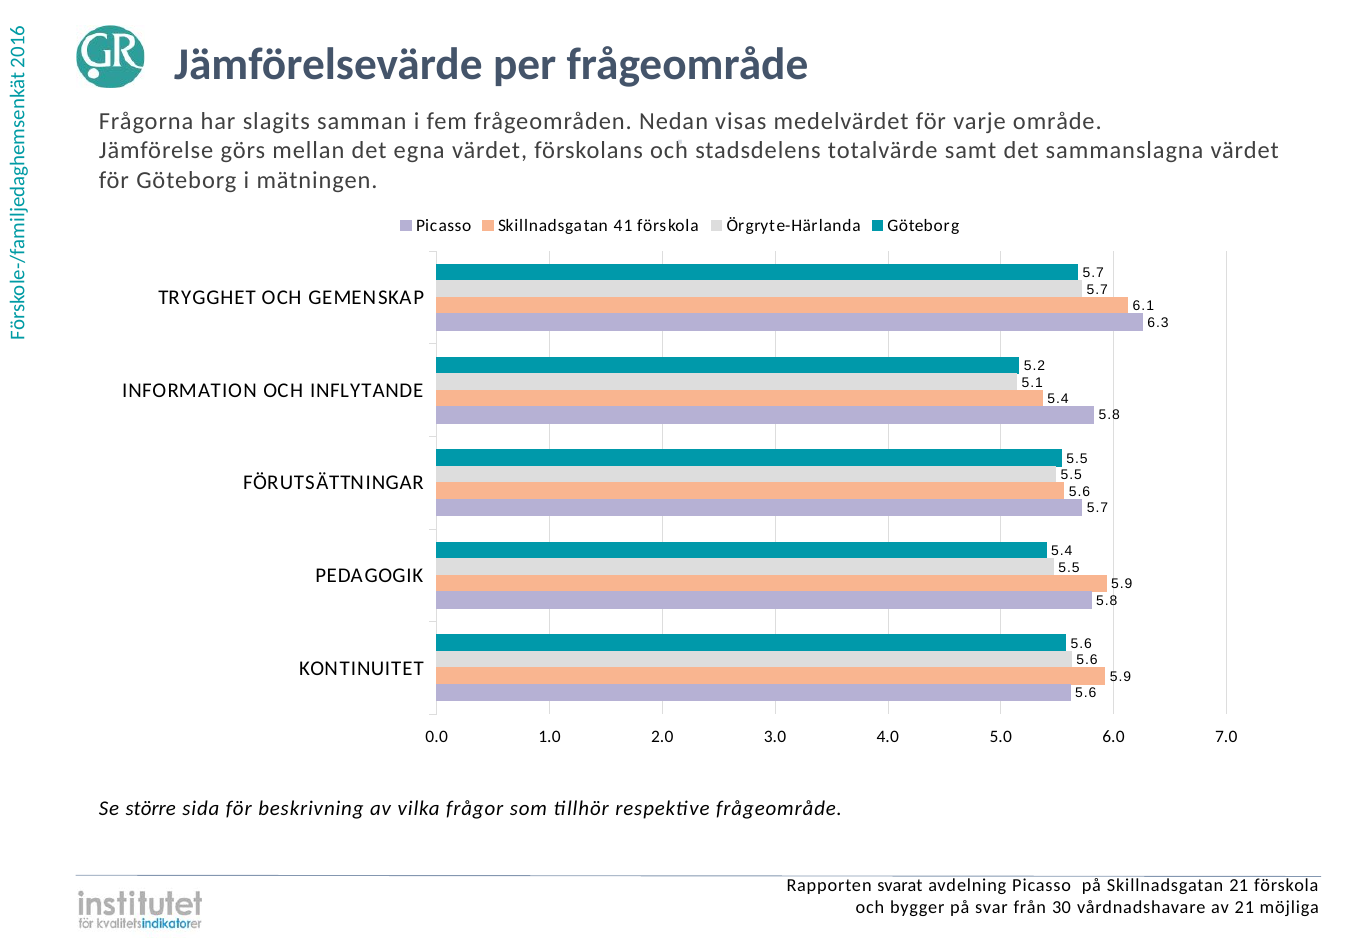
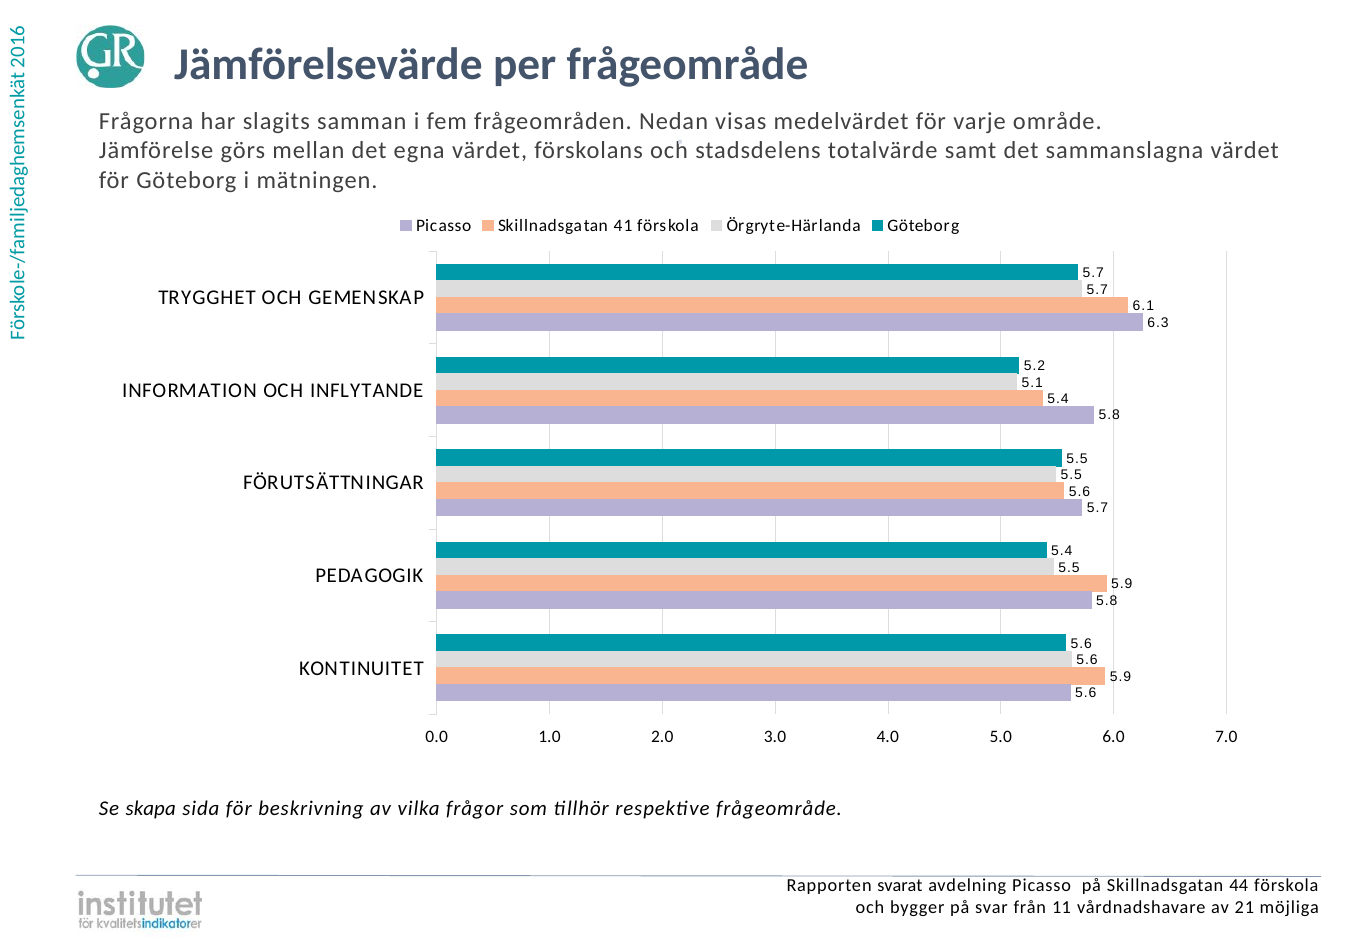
större: större -> skapa
Skillnadsgatan 21: 21 -> 44
30: 30 -> 11
